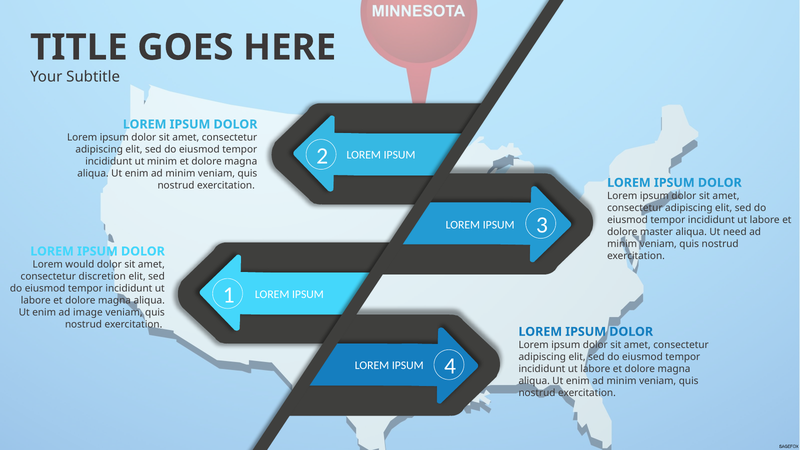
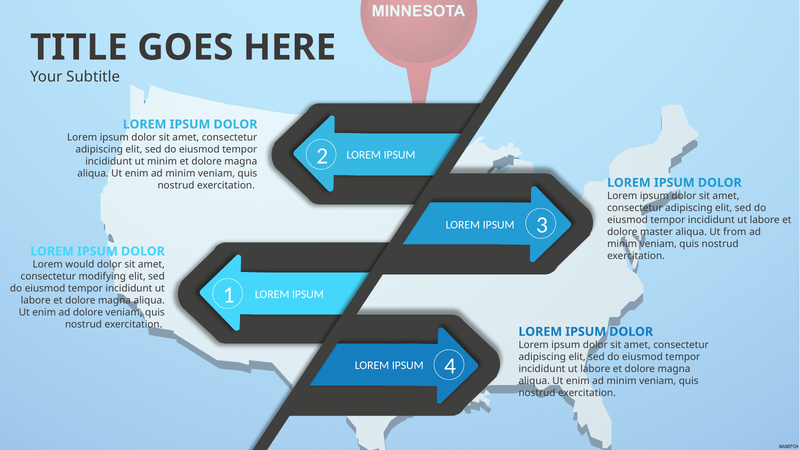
need: need -> from
discretion: discretion -> modifying
ad image: image -> dolore
